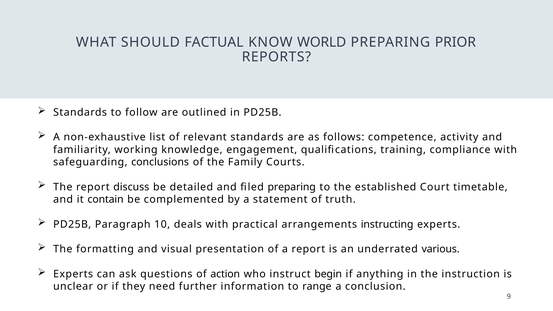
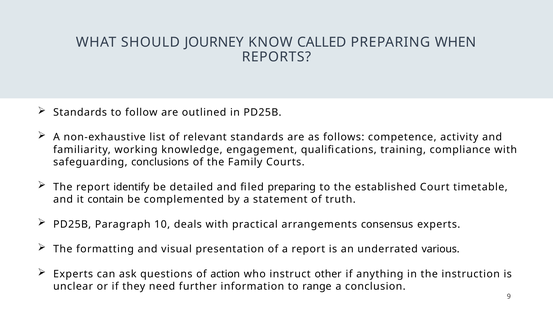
FACTUAL: FACTUAL -> JOURNEY
WORLD: WORLD -> CALLED
PRIOR: PRIOR -> WHEN
discuss: discuss -> identify
instructing: instructing -> consensus
begin: begin -> other
